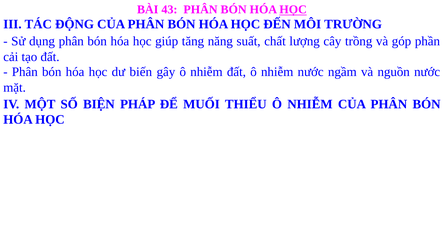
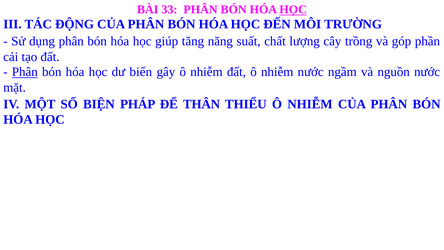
43: 43 -> 33
Phân at (25, 72) underline: none -> present
MUỐI: MUỐI -> THÂN
